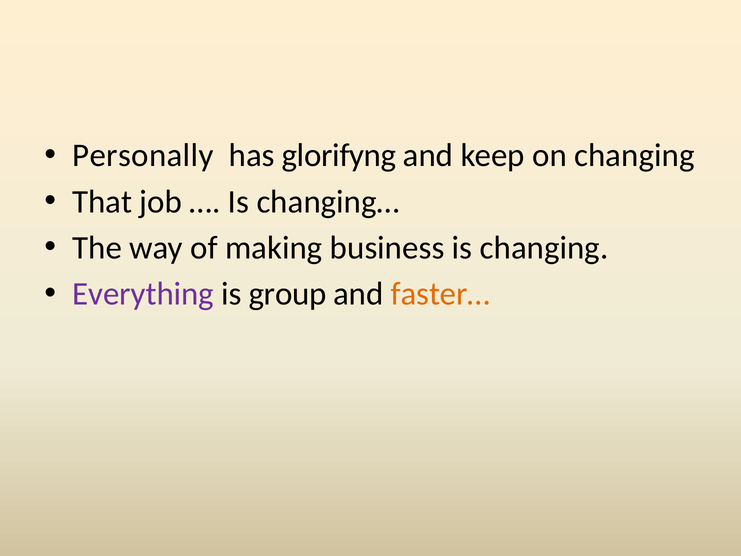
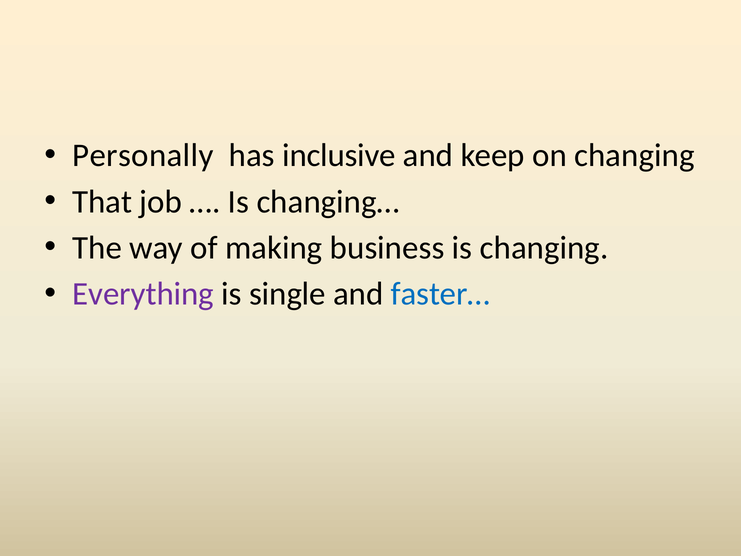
glorifyng: glorifyng -> inclusive
group: group -> single
faster… colour: orange -> blue
